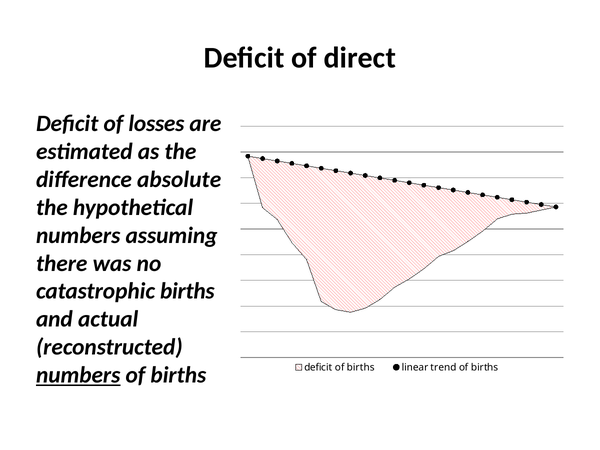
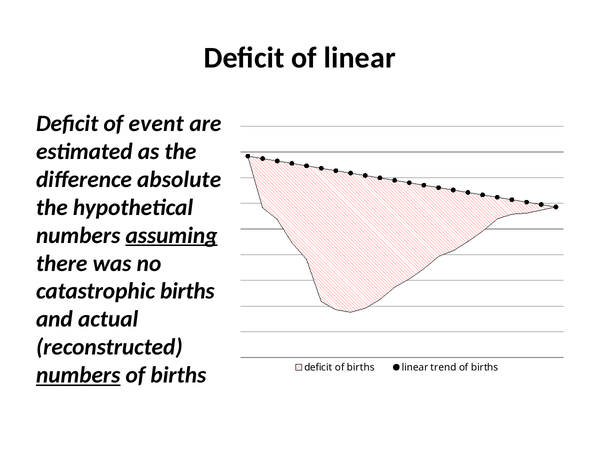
of direct: direct -> linear
losses: losses -> event
assuming underline: none -> present
